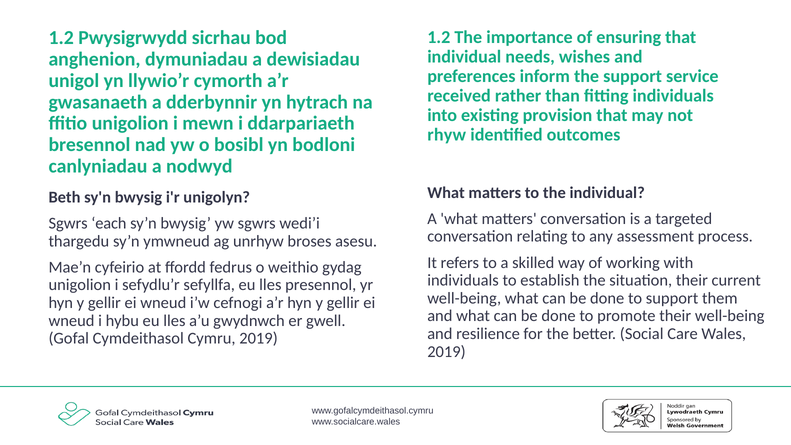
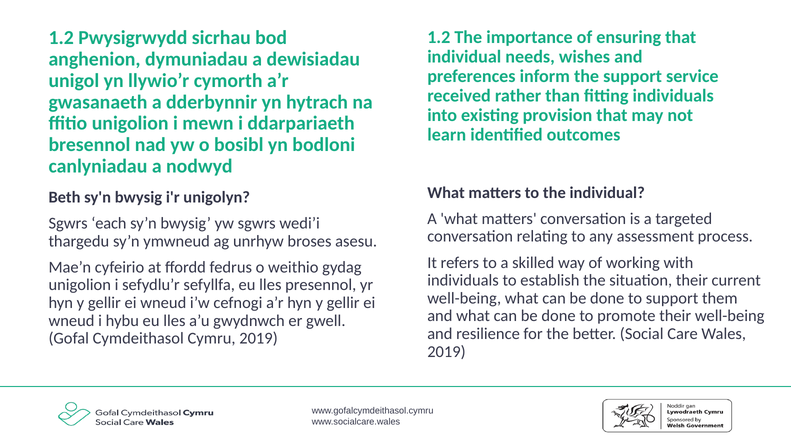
rhyw: rhyw -> learn
